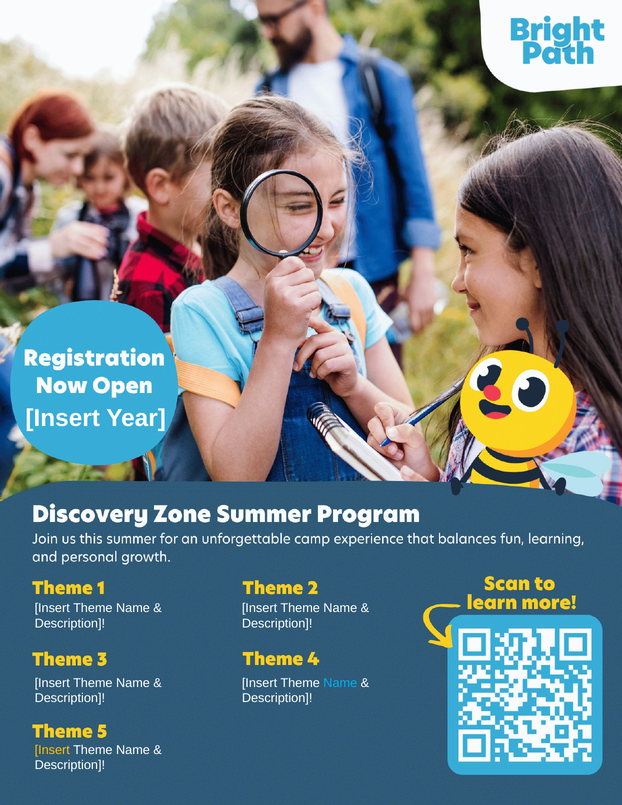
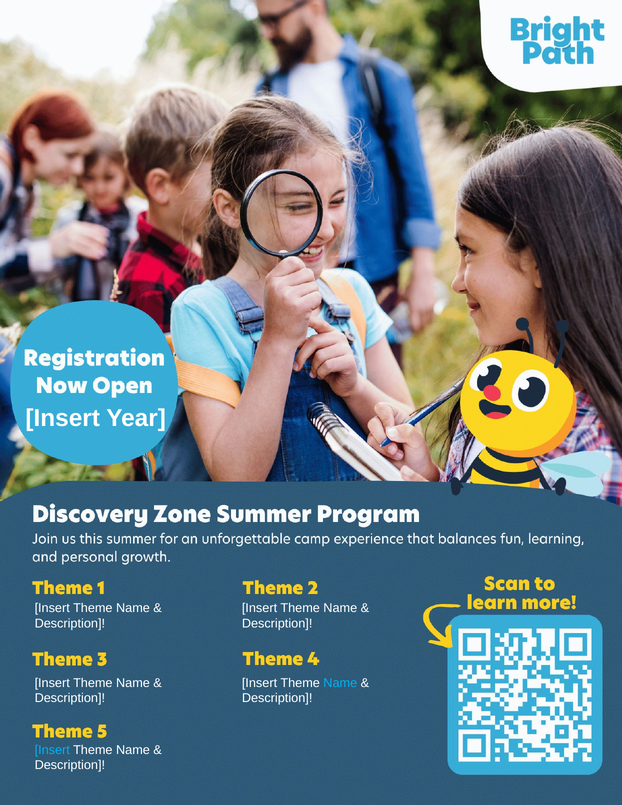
Insert at (52, 750) colour: yellow -> light blue
